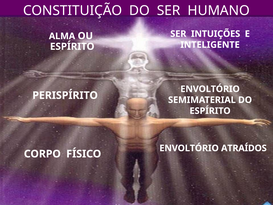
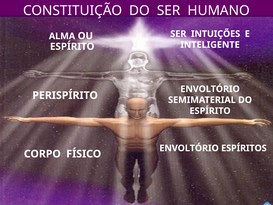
ATRAÍDOS: ATRAÍDOS -> ESPÍRITOS
